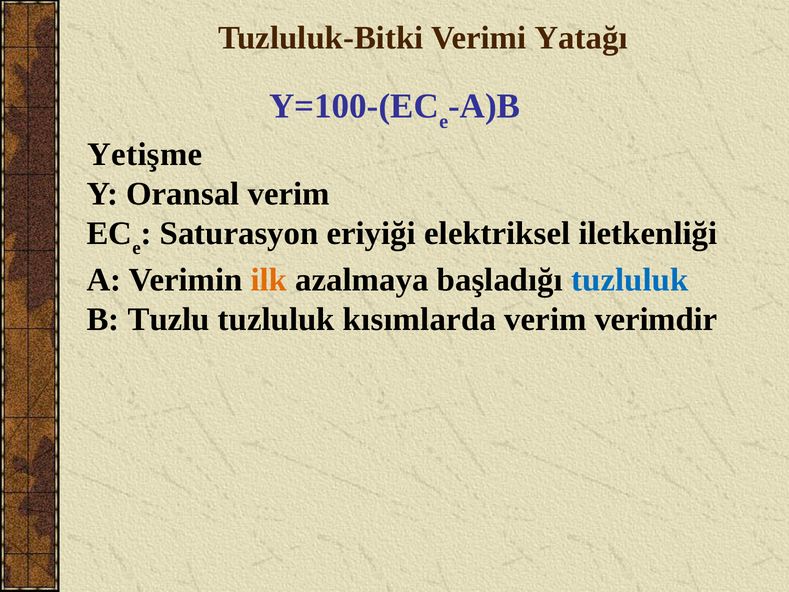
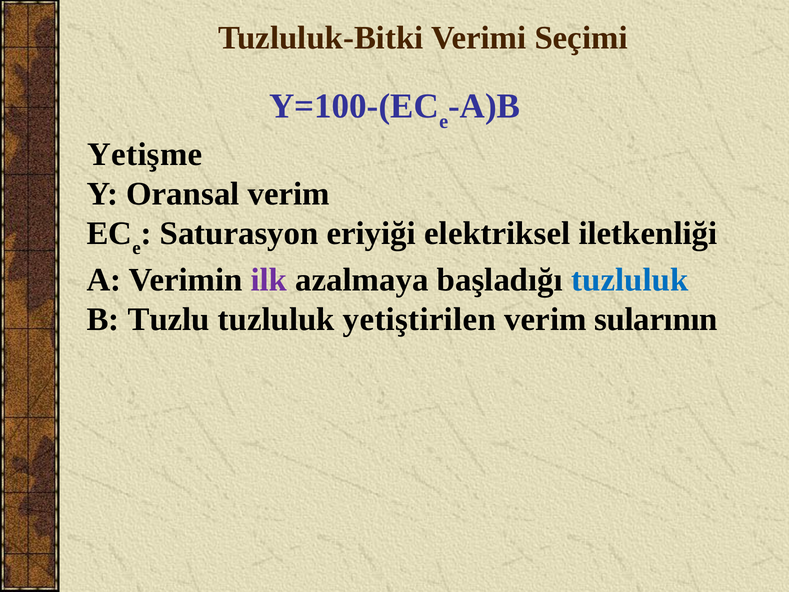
Yatağı: Yatağı -> Seçimi
ilk colour: orange -> purple
kısımlarda: kısımlarda -> yetiştirilen
verimdir: verimdir -> sularının
